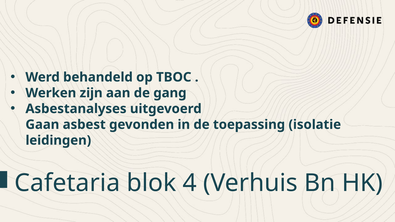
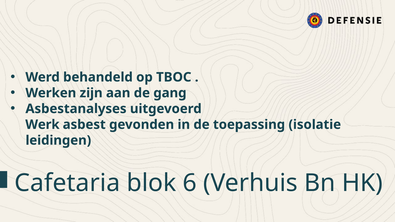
Gaan: Gaan -> Werk
4: 4 -> 6
